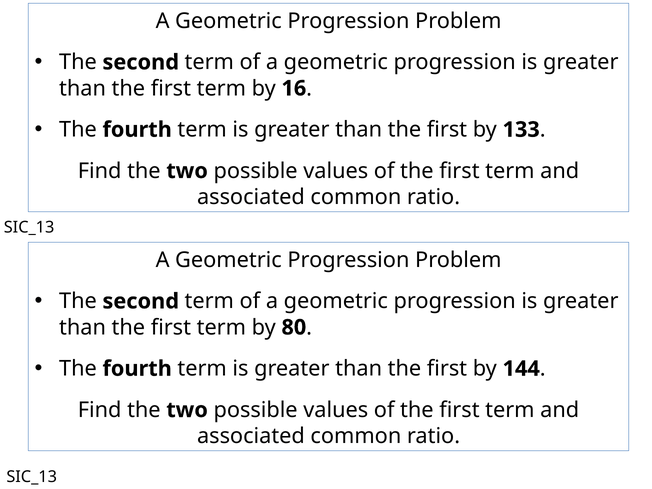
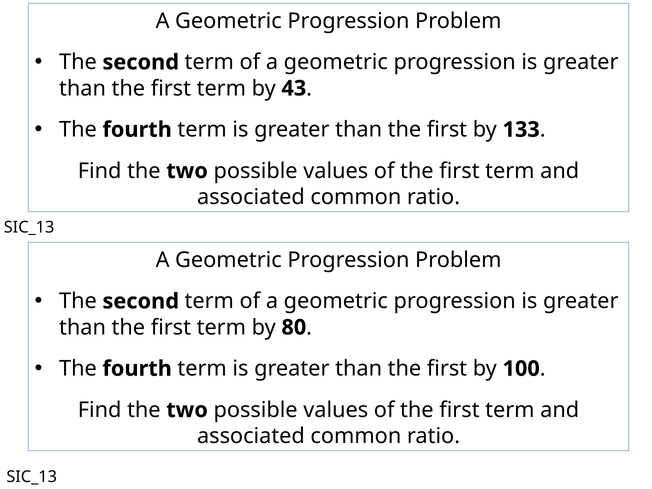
16: 16 -> 43
144: 144 -> 100
